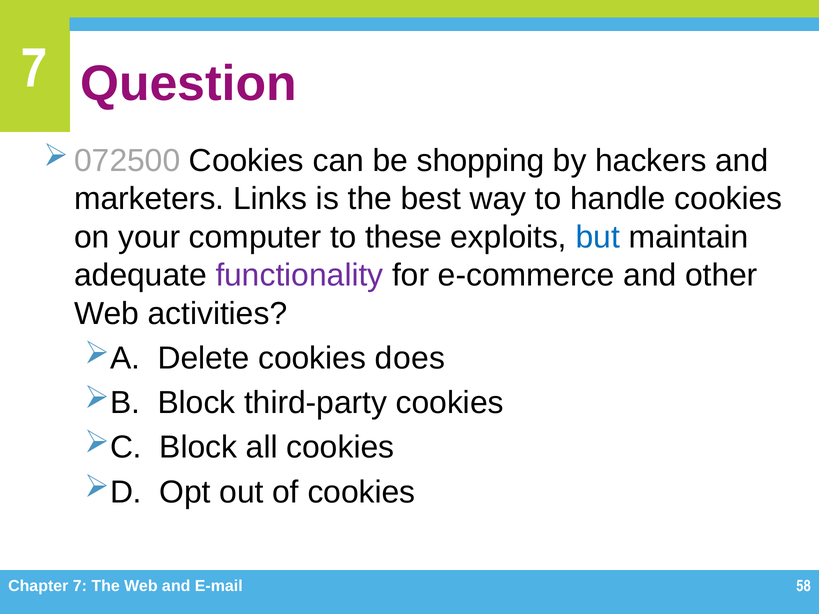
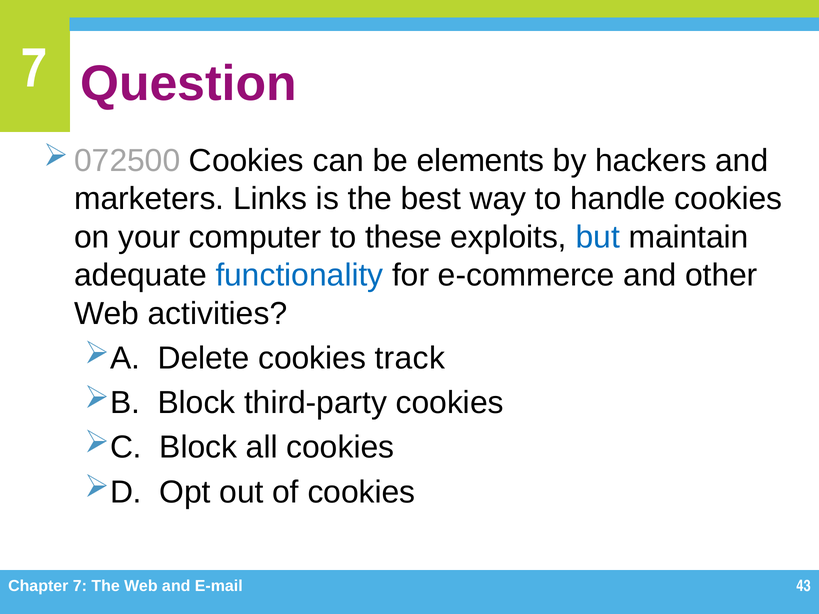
shopping: shopping -> elements
functionality colour: purple -> blue
does: does -> track
58: 58 -> 43
